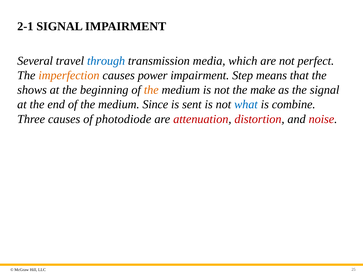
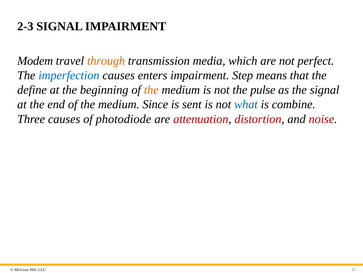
2-1: 2-1 -> 2-3
Several: Several -> Modem
through colour: blue -> orange
imperfection colour: orange -> blue
power: power -> enters
shows: shows -> define
make: make -> pulse
